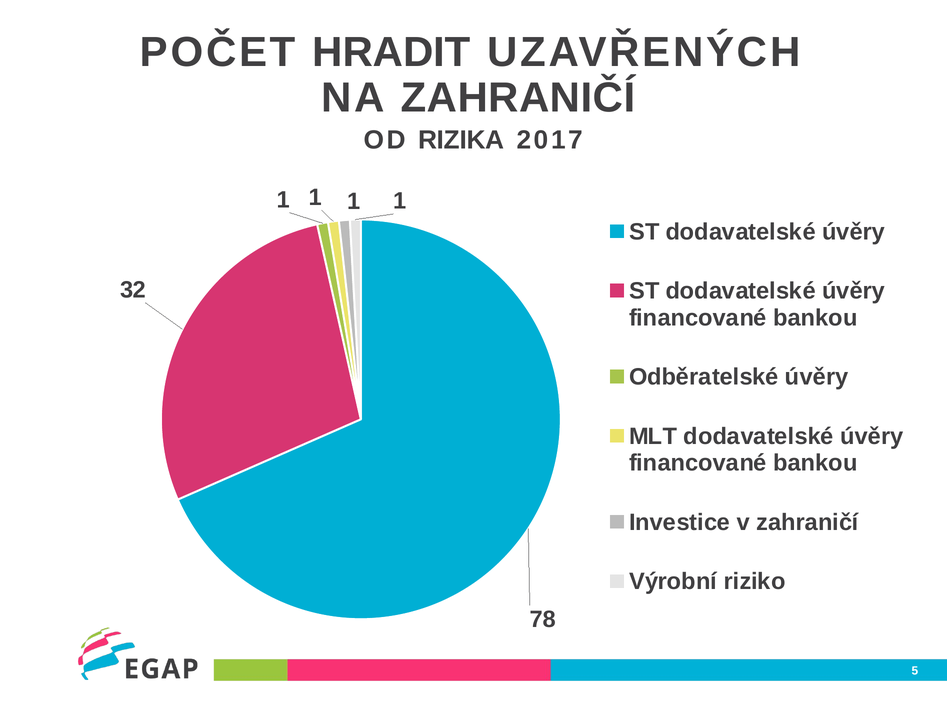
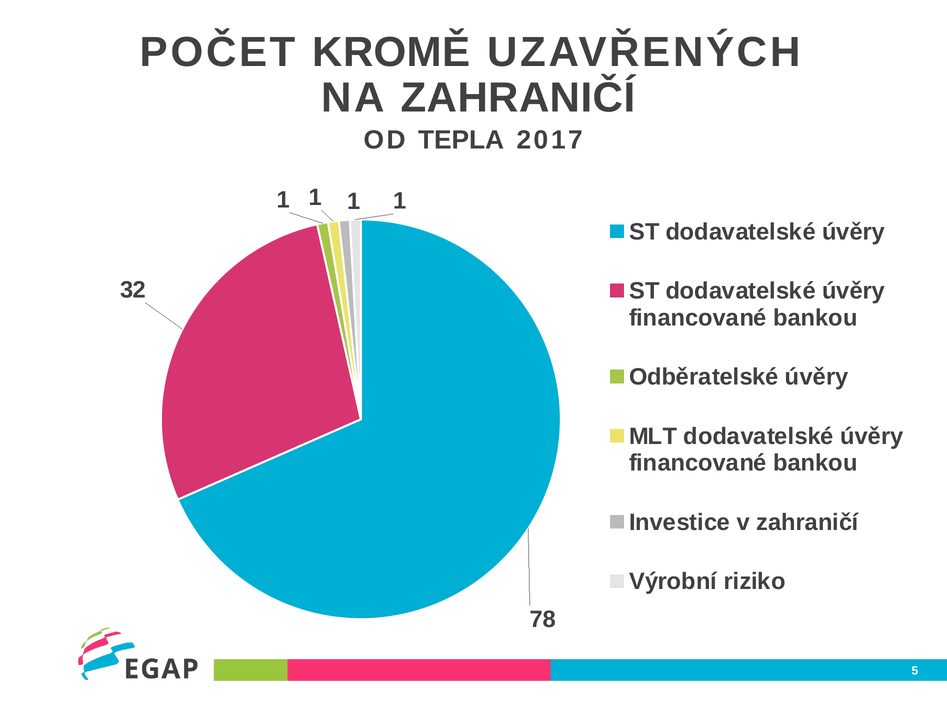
HRADIT: HRADIT -> KROMĚ
RIZIKA: RIZIKA -> TEPLA
